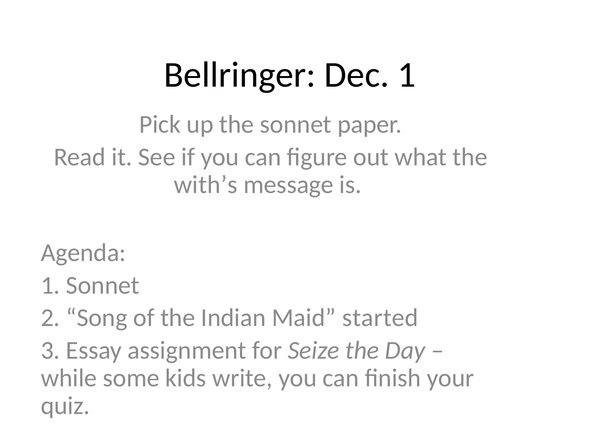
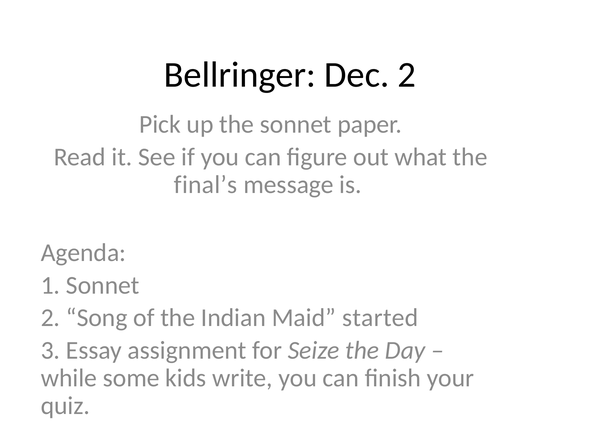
Dec 1: 1 -> 2
with’s: with’s -> final’s
